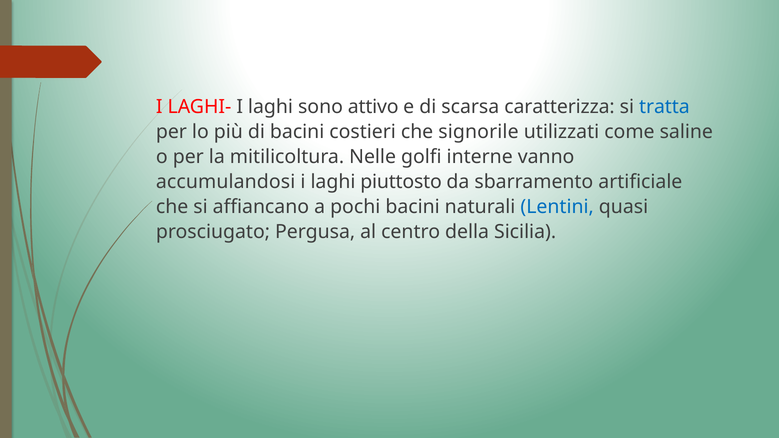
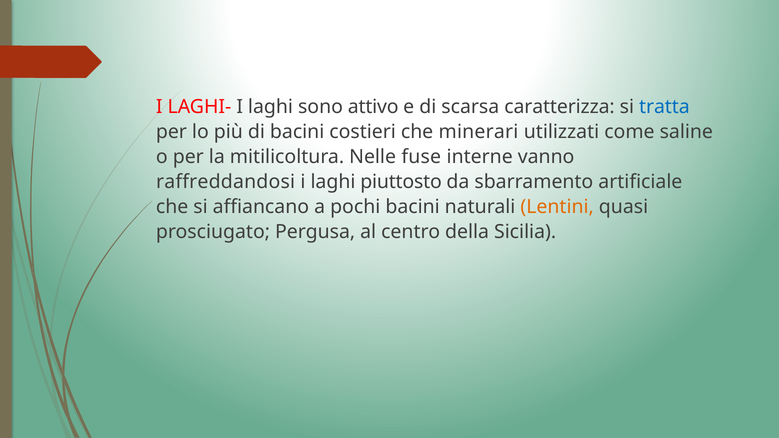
signorile: signorile -> minerari
golfi: golfi -> fuse
accumulandosi: accumulandosi -> raffreddandosi
Lentini colour: blue -> orange
